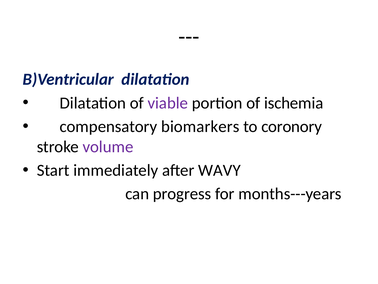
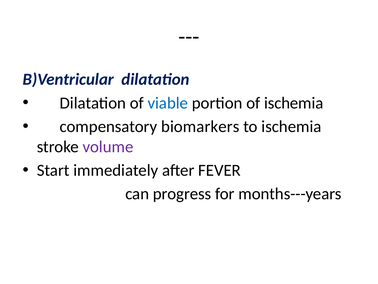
viable colour: purple -> blue
to coronory: coronory -> ischemia
WAVY: WAVY -> FEVER
